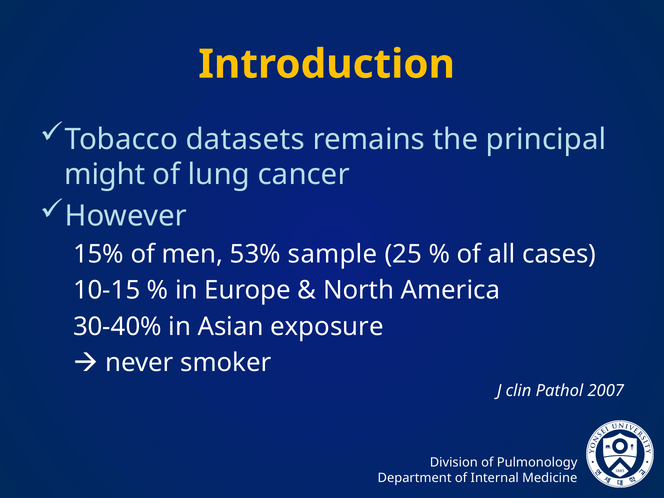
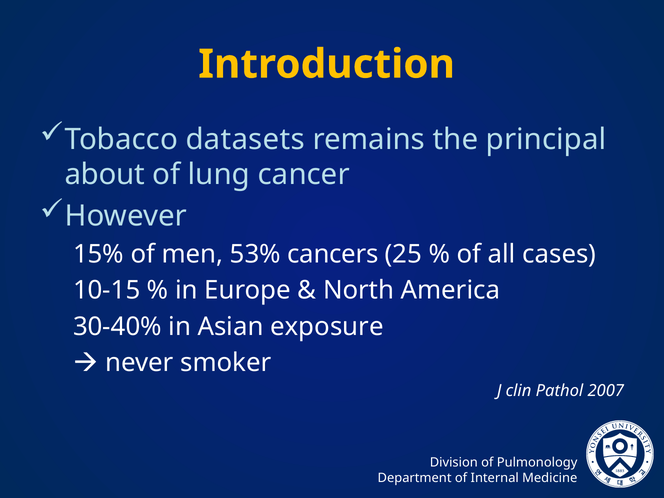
might: might -> about
sample: sample -> cancers
